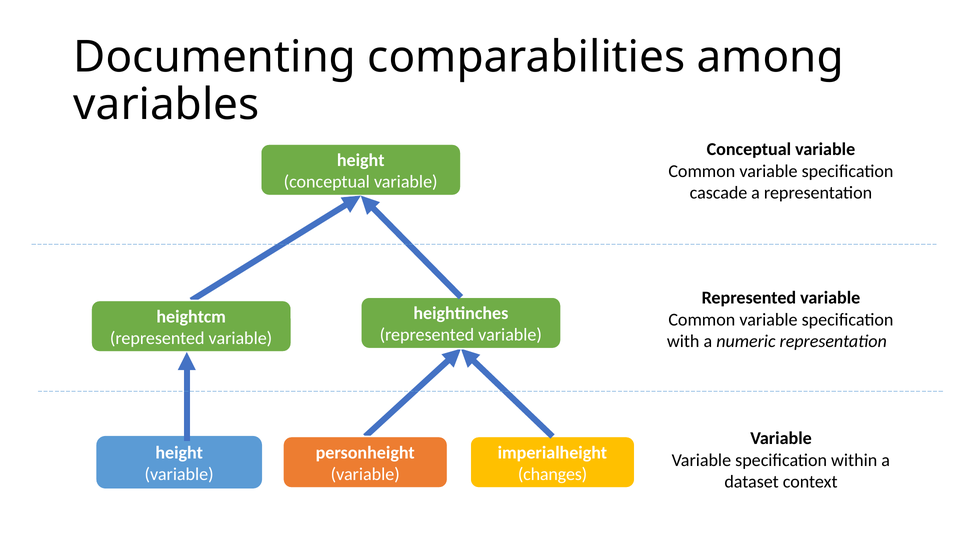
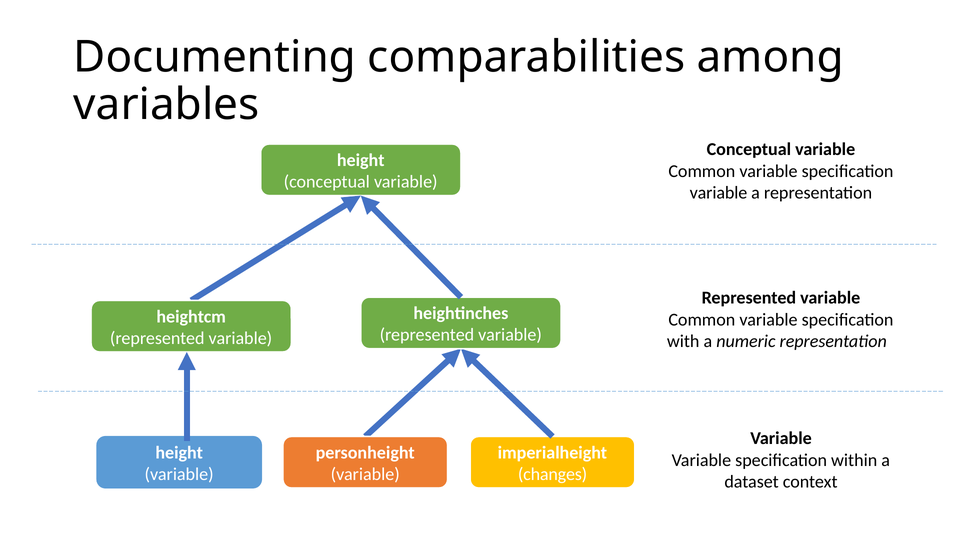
cascade at (718, 193): cascade -> variable
